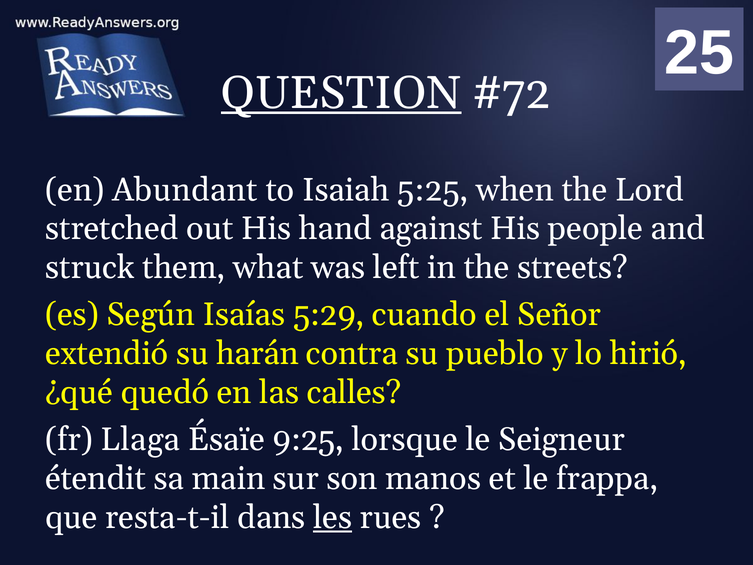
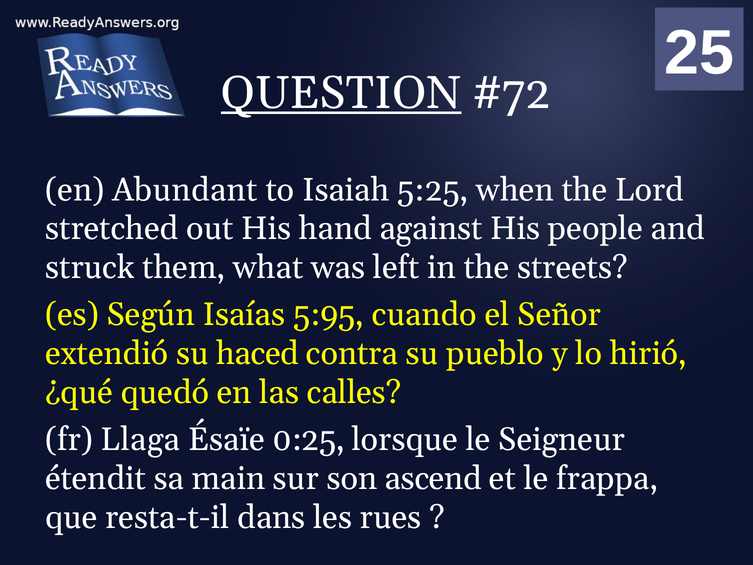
5:29: 5:29 -> 5:95
harán: harán -> haced
9:25: 9:25 -> 0:25
manos: manos -> ascend
les underline: present -> none
